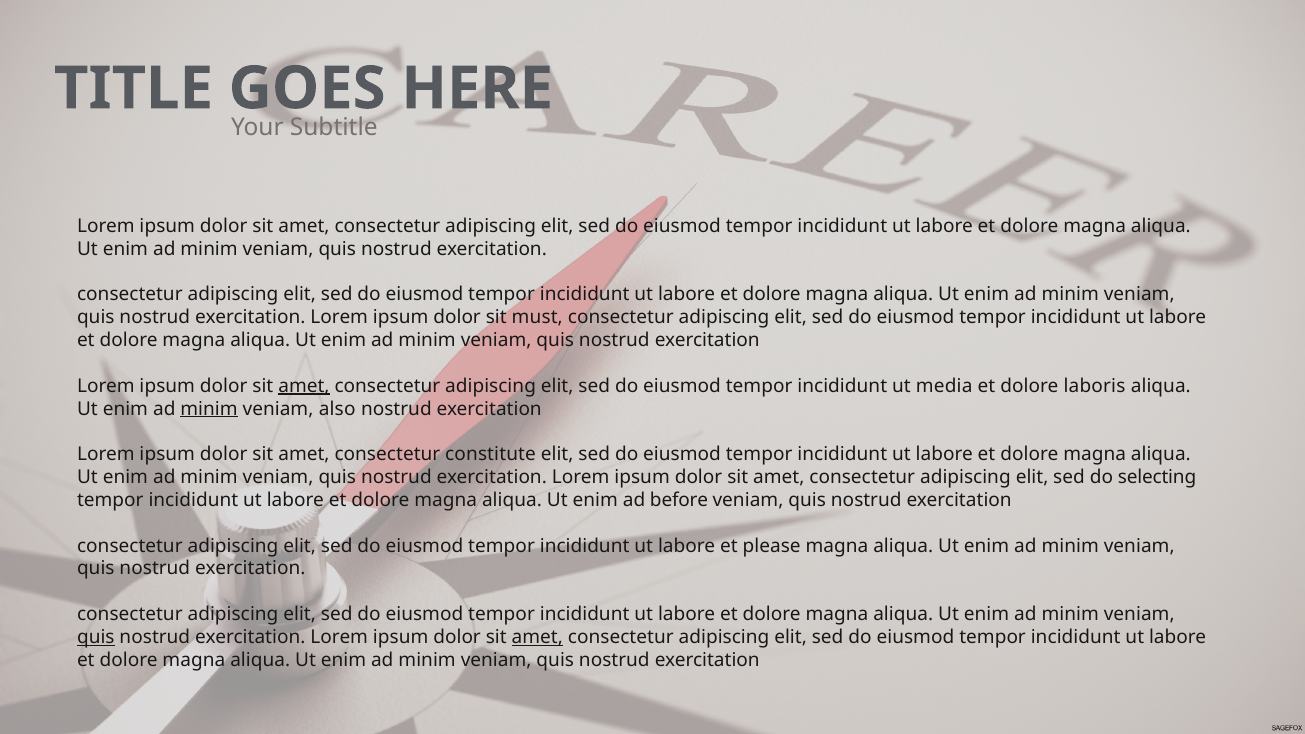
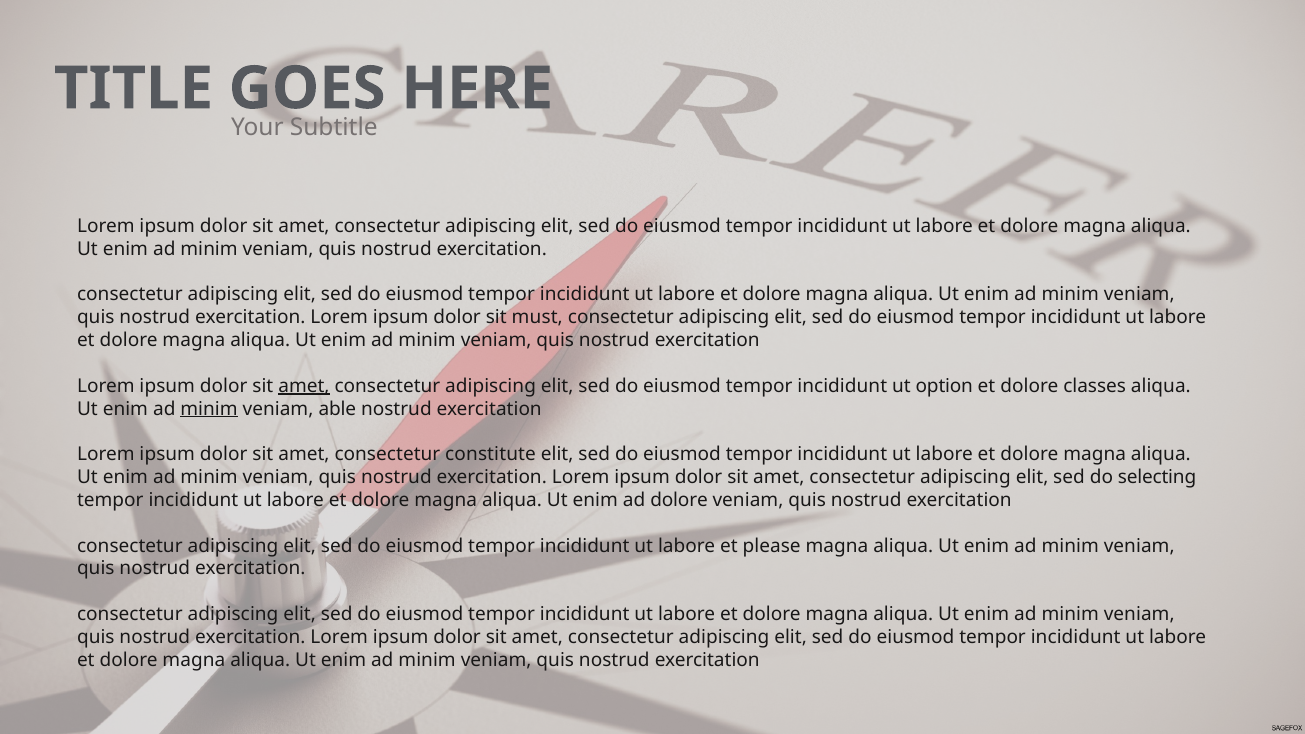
media: media -> option
laboris: laboris -> classes
also: also -> able
ad before: before -> dolore
quis at (96, 637) underline: present -> none
amet at (537, 637) underline: present -> none
